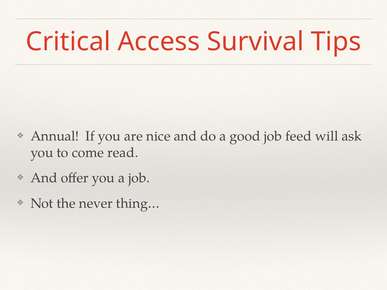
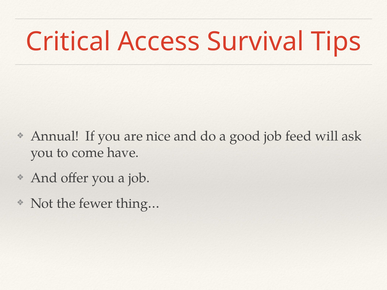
read: read -> have
never: never -> fewer
